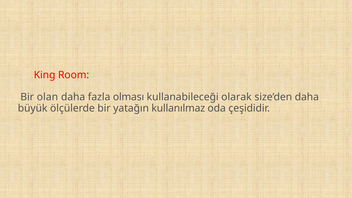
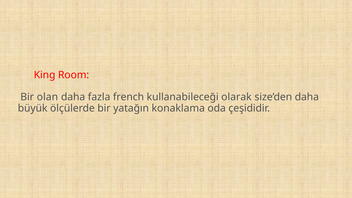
olması: olması -> french
kullanılmaz: kullanılmaz -> konaklama
